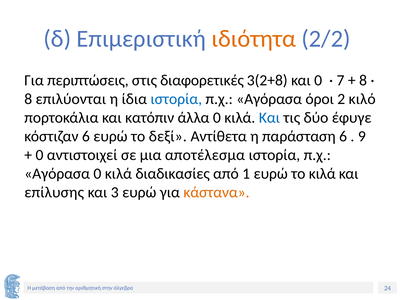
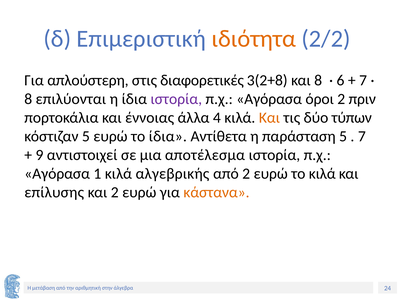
περιπτώσεις: περιπτώσεις -> απλούστερη
και 0: 0 -> 8
7: 7 -> 6
8 at (363, 80): 8 -> 7
ιστορία at (176, 99) colour: blue -> purple
κιλό: κιλό -> πριν
κατόπιν: κατόπιν -> έννοιας
άλλα 0: 0 -> 4
Και at (269, 118) colour: blue -> orange
έφυγε: έφυγε -> τύπων
κόστιζαν 6: 6 -> 5
το δεξί: δεξί -> ίδια
παράσταση 6: 6 -> 5
9 at (362, 136): 9 -> 7
0 at (39, 155): 0 -> 9
Αγόρασα 0: 0 -> 1
διαδικασίες: διαδικασίες -> αλγεβρικής
από 1: 1 -> 2
και 3: 3 -> 2
